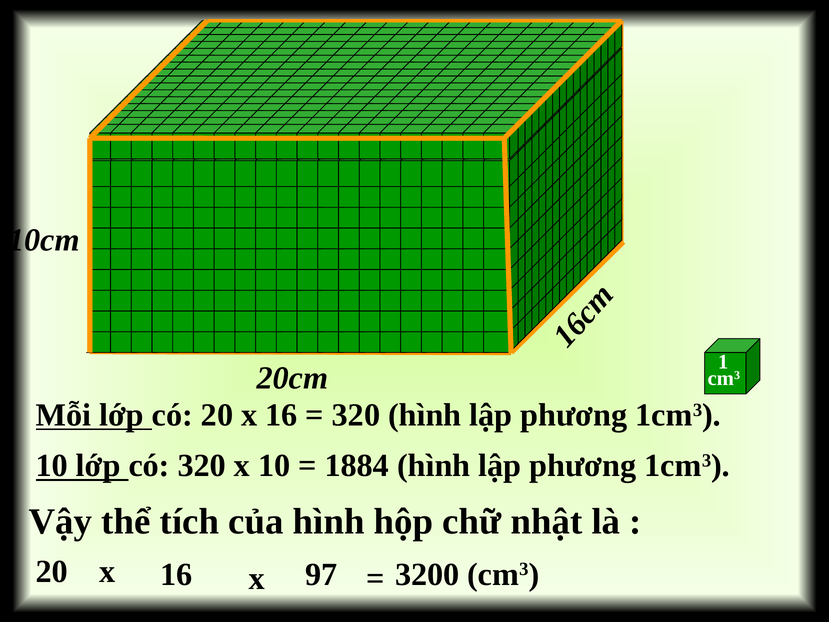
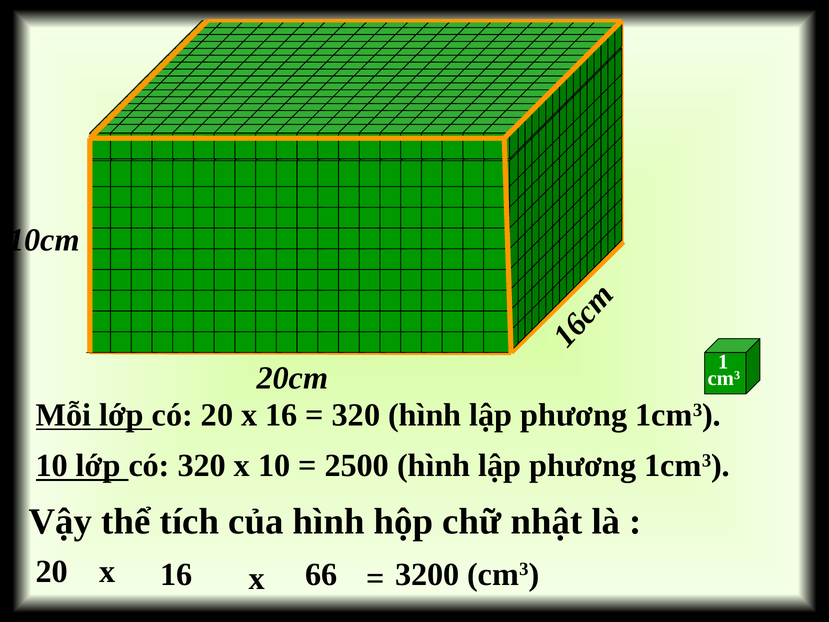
1884: 1884 -> 2500
97: 97 -> 66
